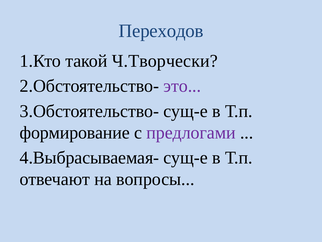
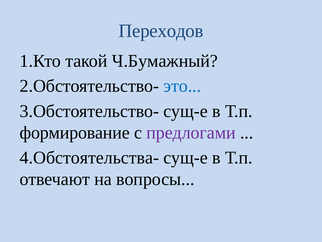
Ч.Творчески: Ч.Творчески -> Ч.Бумажный
это colour: purple -> blue
4.Выбрасываемая-: 4.Выбрасываемая- -> 4.Обстоятельства-
